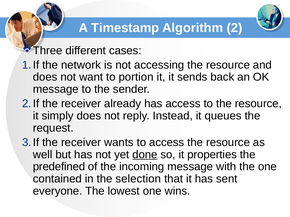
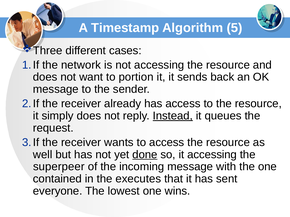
2: 2 -> 5
Instead underline: none -> present
it properties: properties -> accessing
predefined: predefined -> superpeer
selection: selection -> executes
